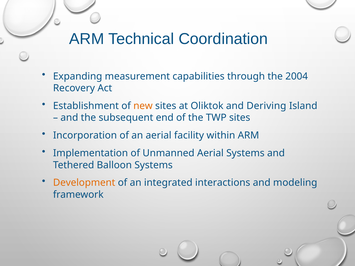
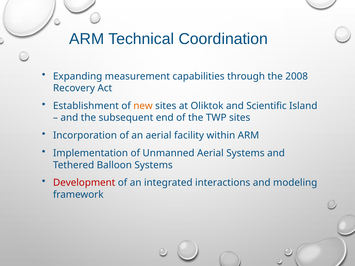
2004: 2004 -> 2008
Deriving: Deriving -> Scientific
Development colour: orange -> red
